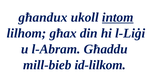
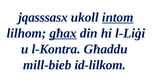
għandux: għandux -> jqasssasx
għax underline: none -> present
l-Abram: l-Abram -> l-Kontra
